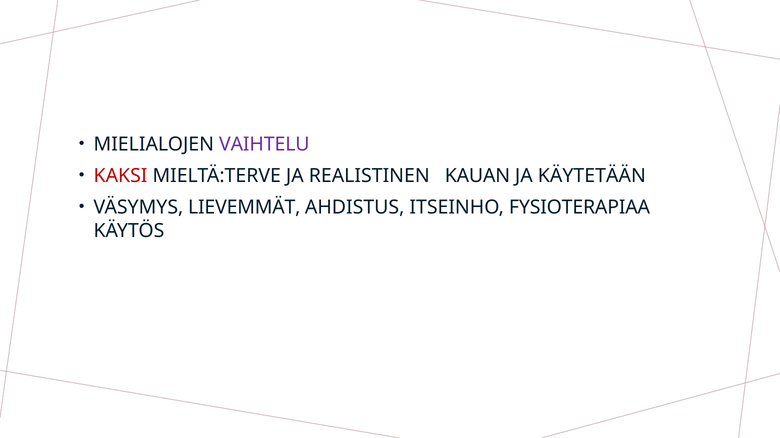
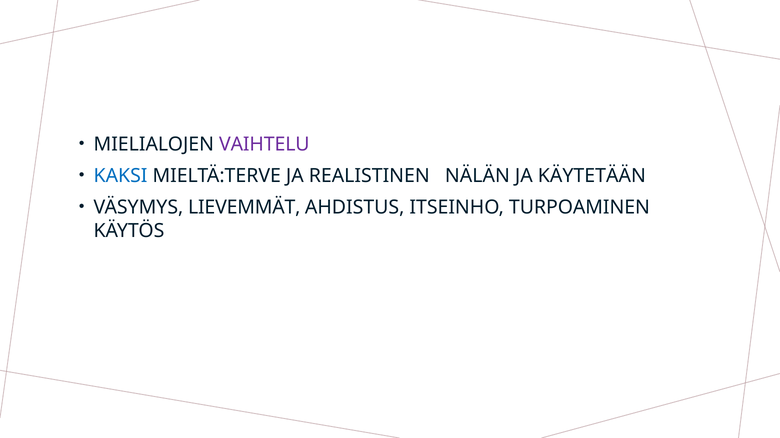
KAKSI colour: red -> blue
KAUAN: KAUAN -> NÄLÄN
FYSIOTERAPIAA: FYSIOTERAPIAA -> TURPOAMINEN
